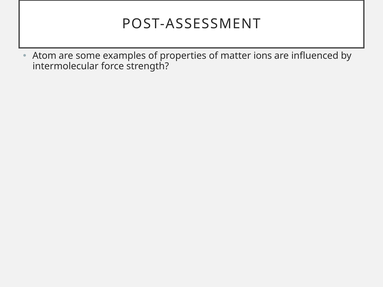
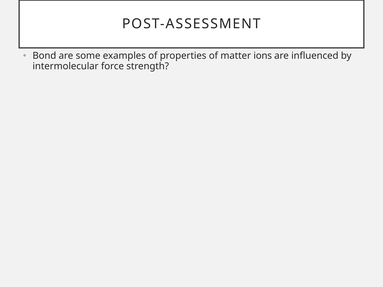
Atom: Atom -> Bond
